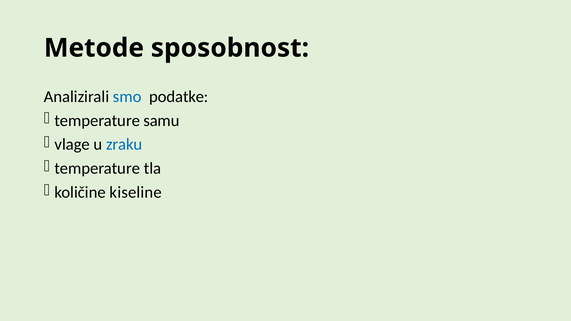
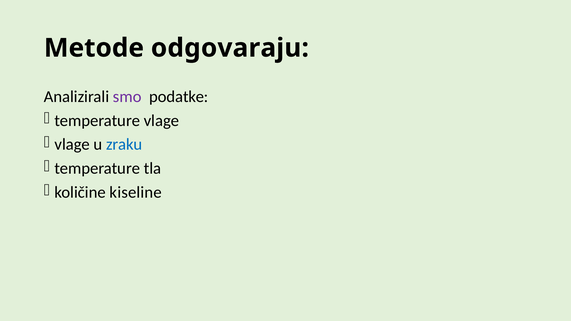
sposobnost: sposobnost -> odgovaraju
smo colour: blue -> purple
temperature samu: samu -> vlage
